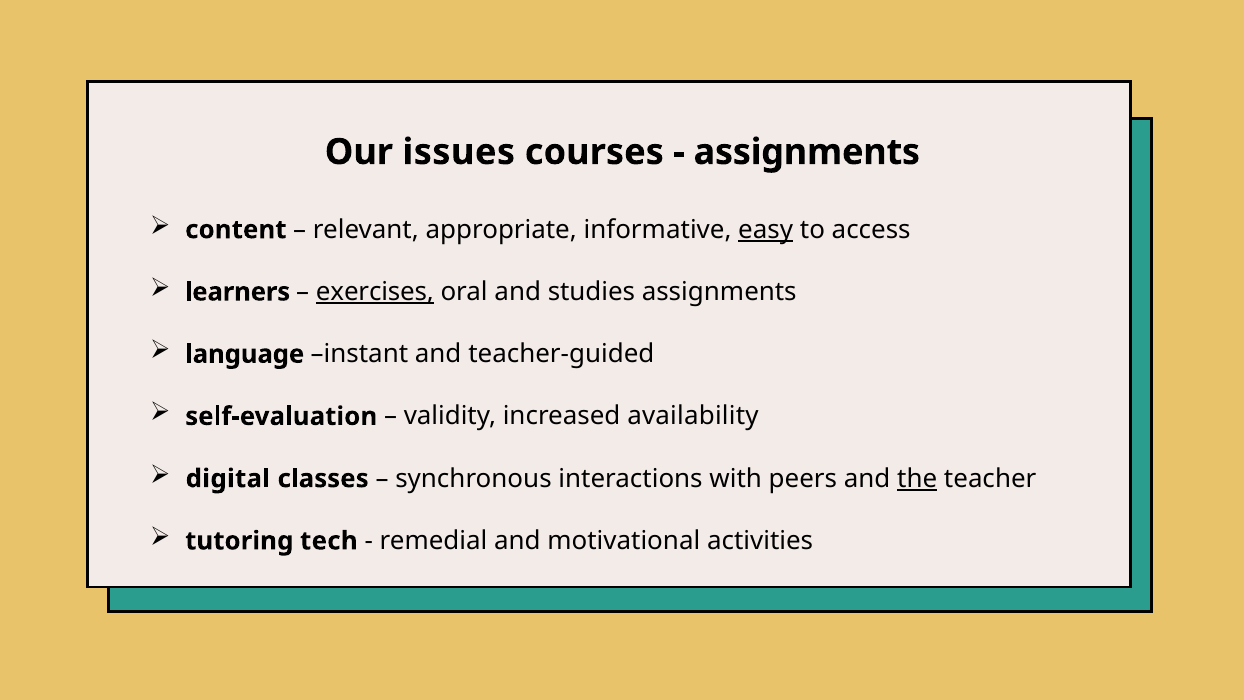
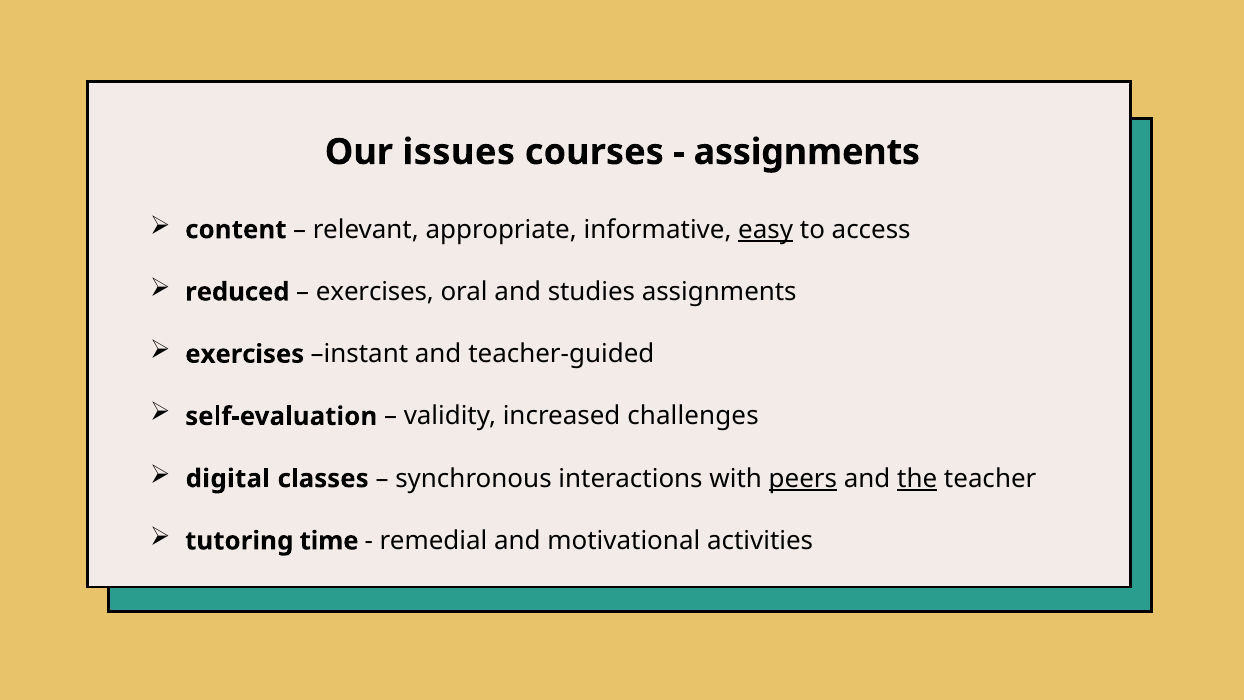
learners: learners -> reduced
exercises at (375, 292) underline: present -> none
language at (245, 354): language -> exercises
availability: availability -> challenges
peers underline: none -> present
tech: tech -> time
